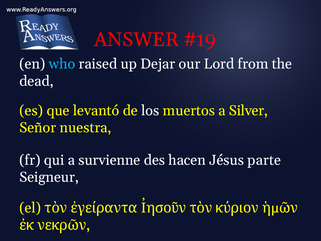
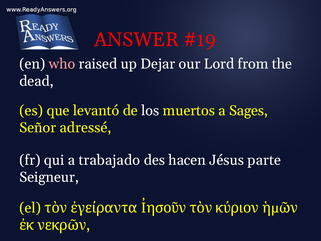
who colour: light blue -> pink
Silver: Silver -> Sages
nuestra: nuestra -> adressé
survienne: survienne -> trabajado
